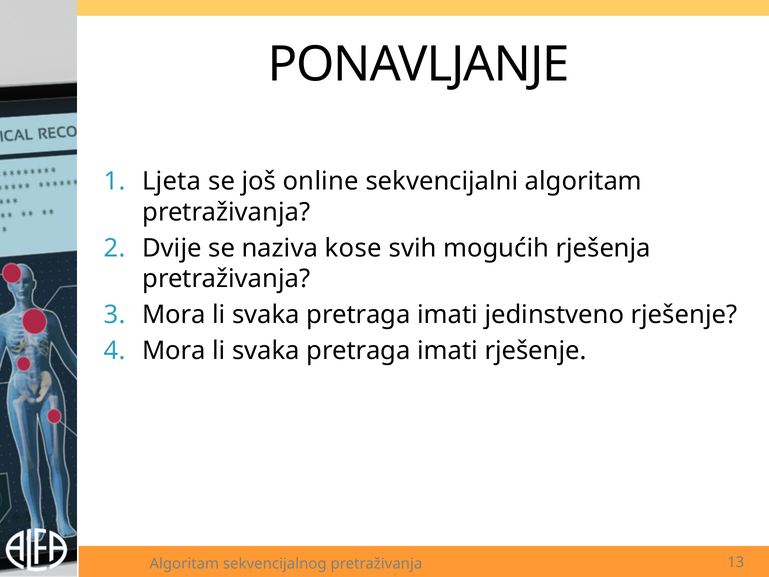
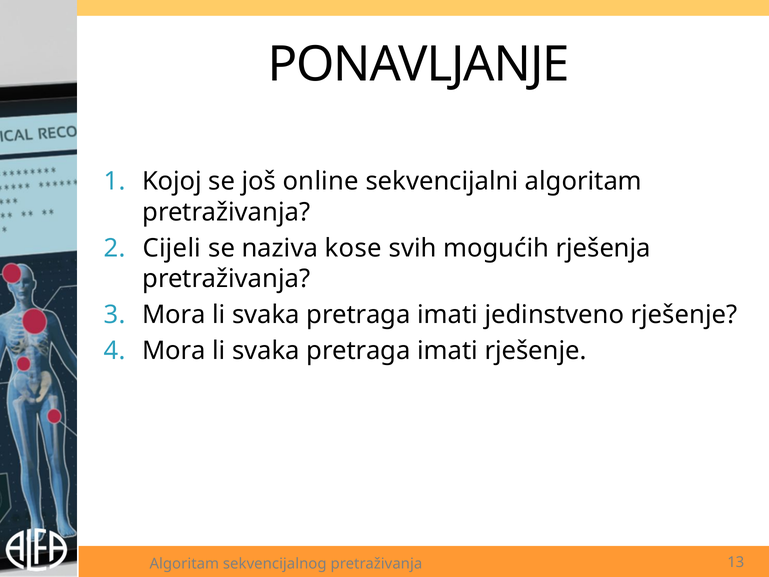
Ljeta: Ljeta -> Kojoj
Dvije: Dvije -> Cijeli
